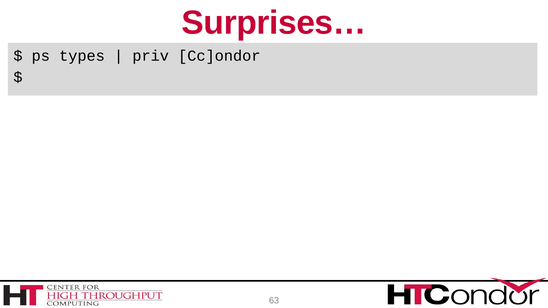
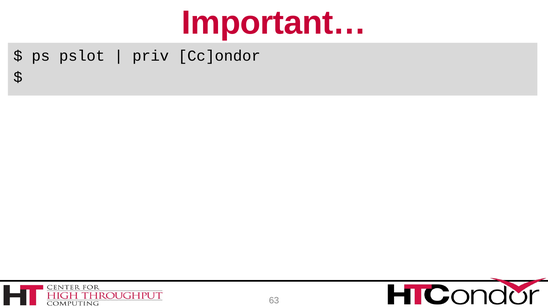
Surprises…: Surprises… -> Important…
types: types -> pslot
